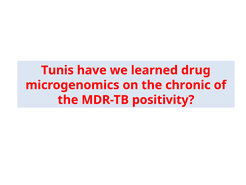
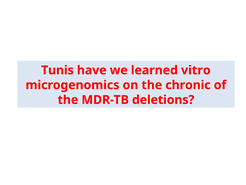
drug: drug -> vitro
positivity: positivity -> deletions
